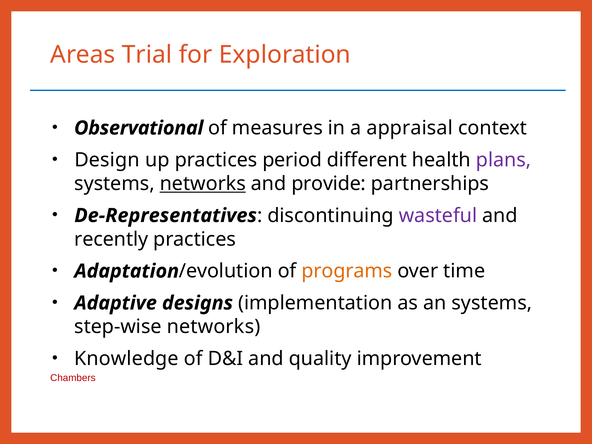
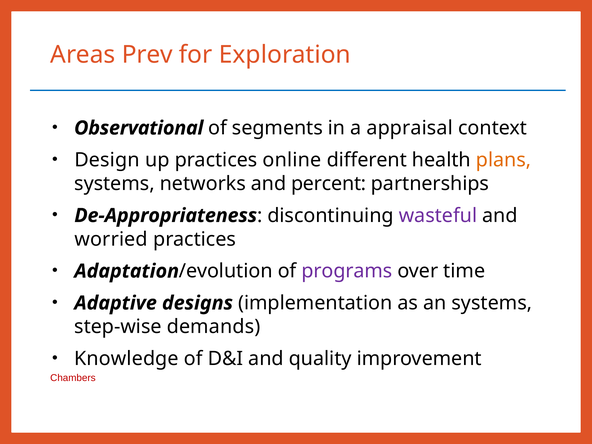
Trial: Trial -> Prev
measures: measures -> segments
period: period -> online
plans colour: purple -> orange
networks at (203, 184) underline: present -> none
provide: provide -> percent
De-Representatives: De-Representatives -> De-Appropriateness
recently: recently -> worried
programs colour: orange -> purple
step-wise networks: networks -> demands
